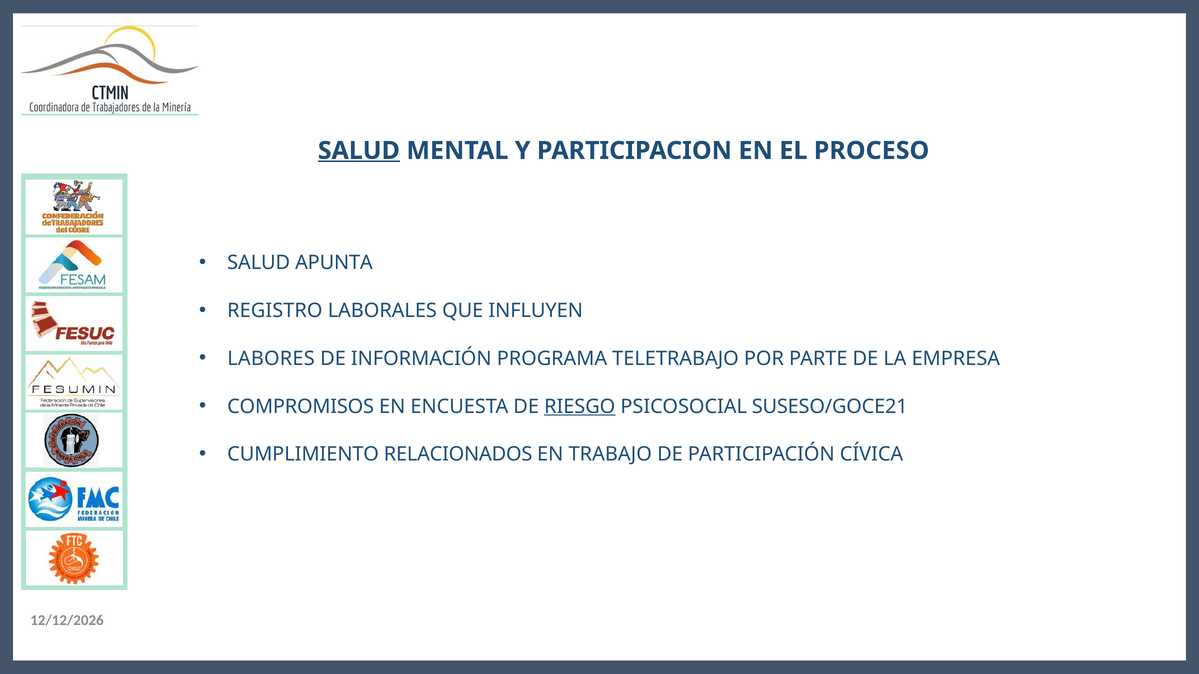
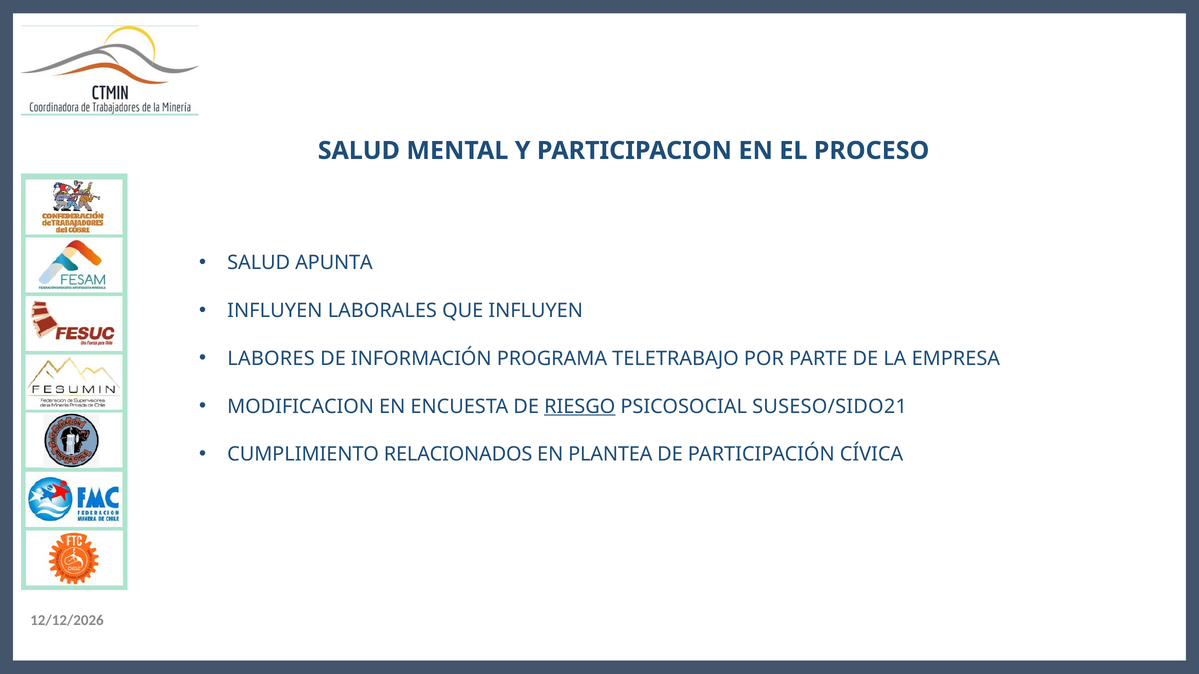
SALUD at (359, 151) underline: present -> none
REGISTRO at (275, 311): REGISTRO -> INFLUYEN
COMPROMISOS: COMPROMISOS -> MODIFICACION
SUSESO/GOCE21: SUSESO/GOCE21 -> SUSESO/SIDO21
TRABAJO: TRABAJO -> PLANTEA
